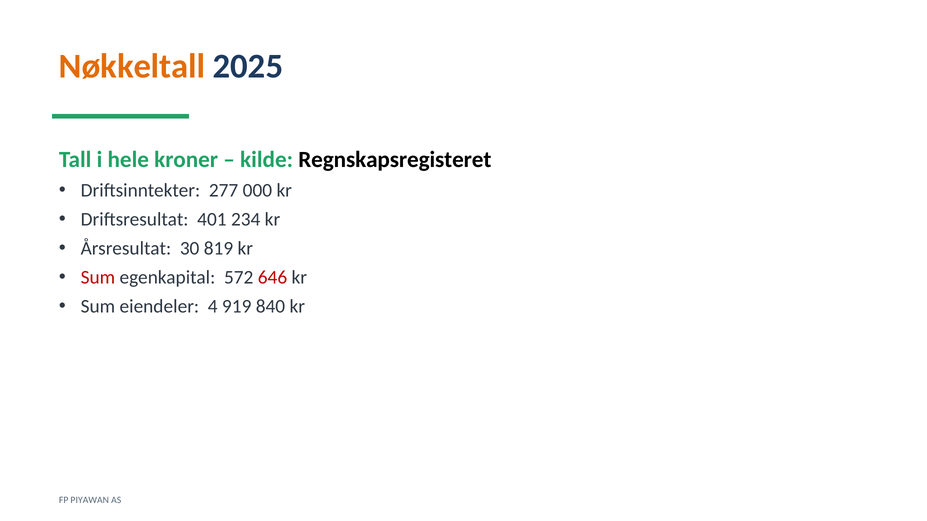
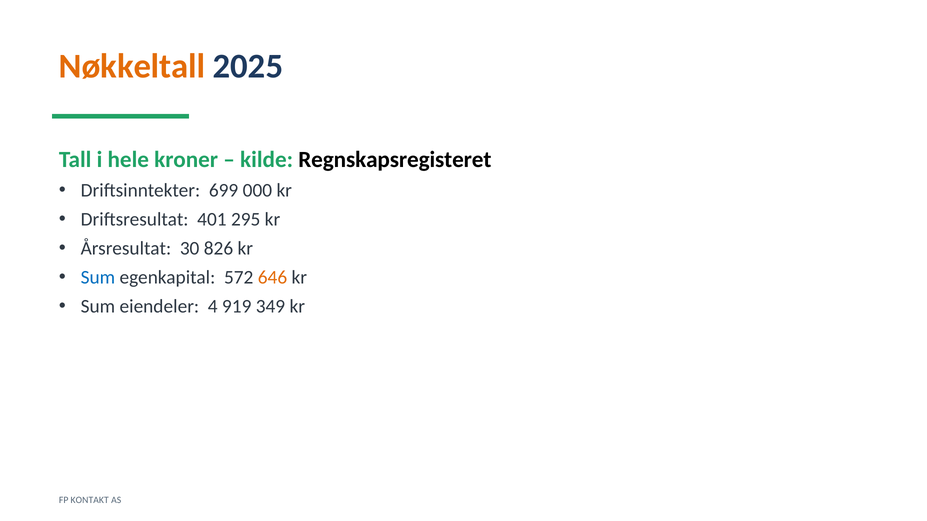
277: 277 -> 699
234: 234 -> 295
819: 819 -> 826
Sum at (98, 278) colour: red -> blue
646 colour: red -> orange
840: 840 -> 349
PIYAWAN: PIYAWAN -> KONTAKT
